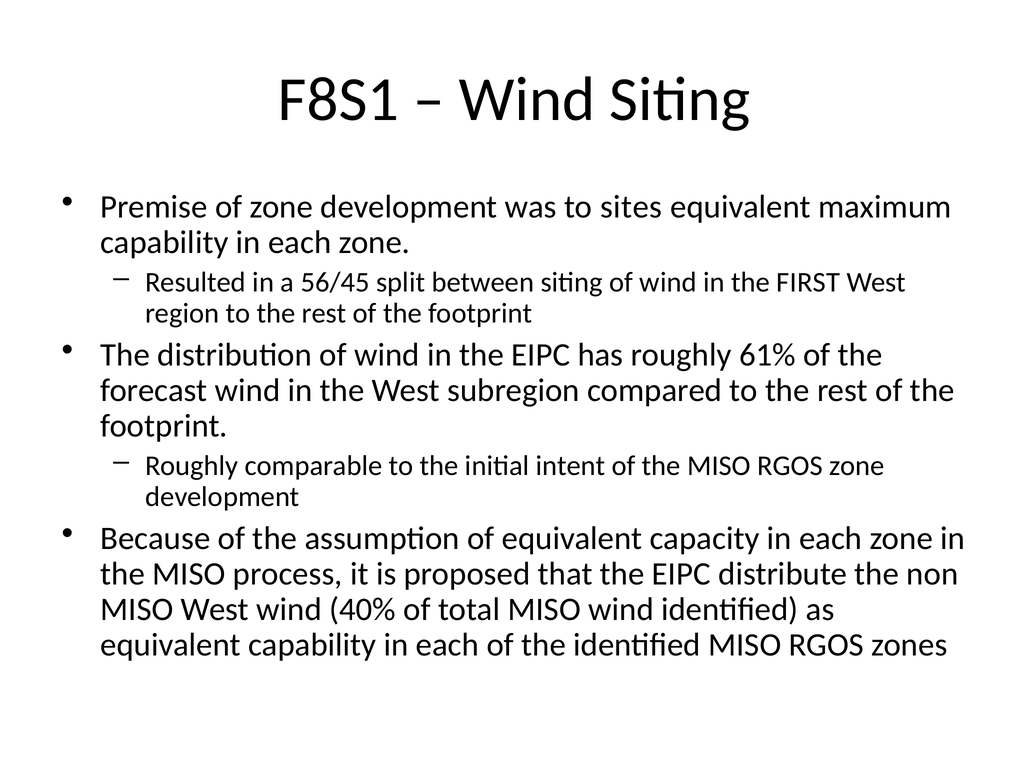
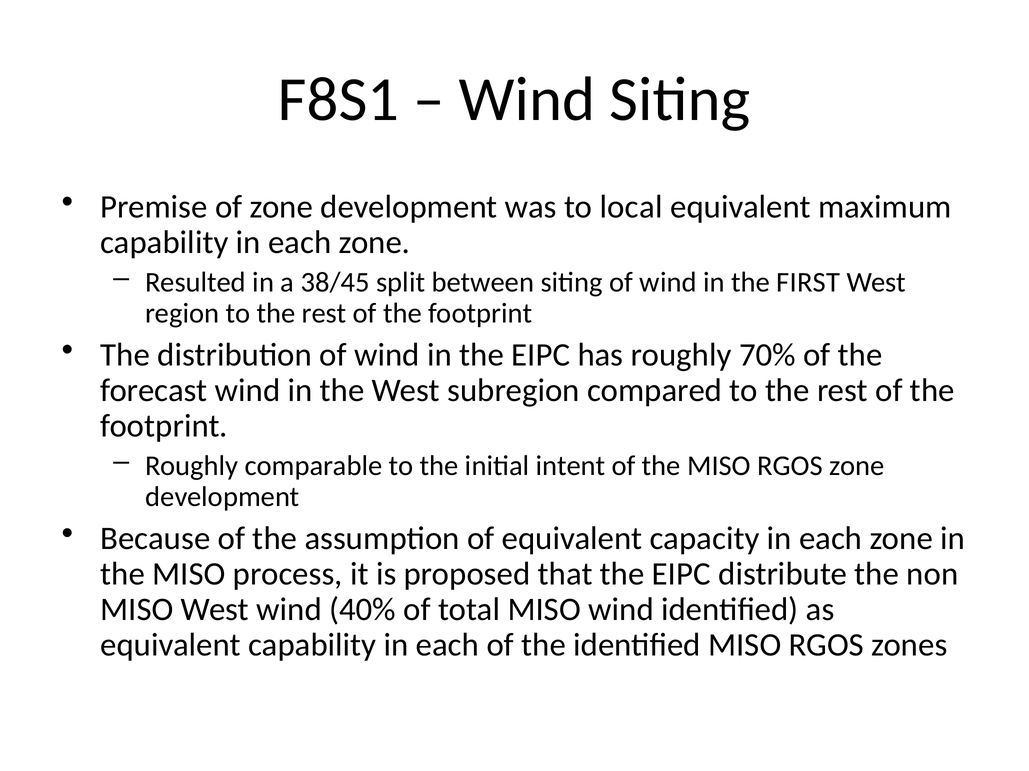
sites: sites -> local
56/45: 56/45 -> 38/45
61%: 61% -> 70%
